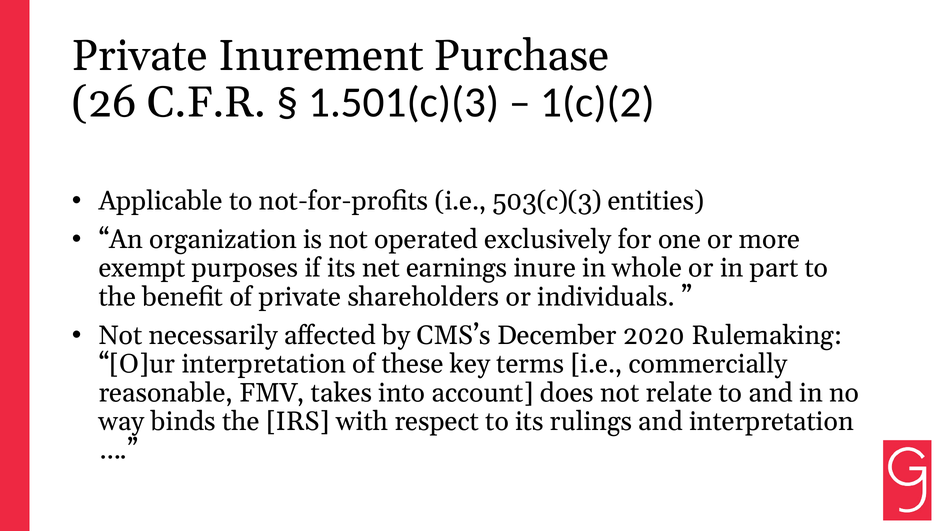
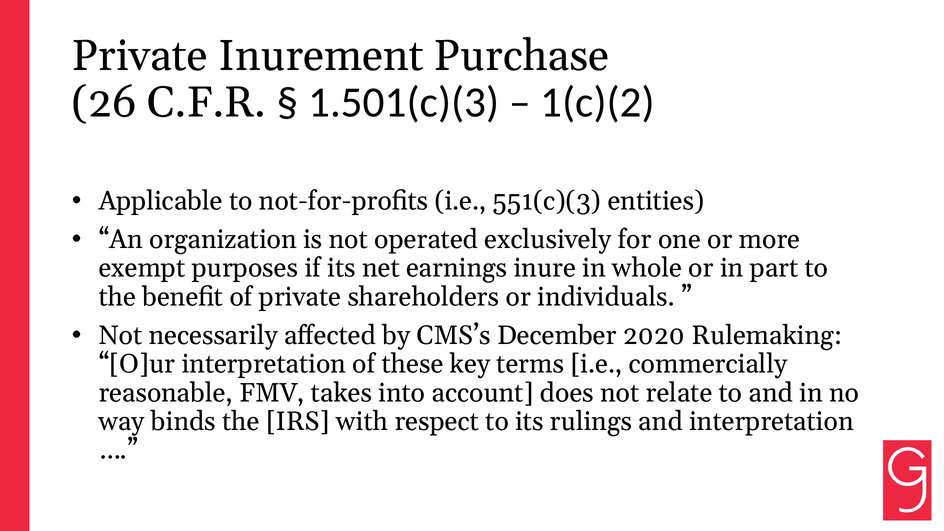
503(c)(3: 503(c)(3 -> 551(c)(3
